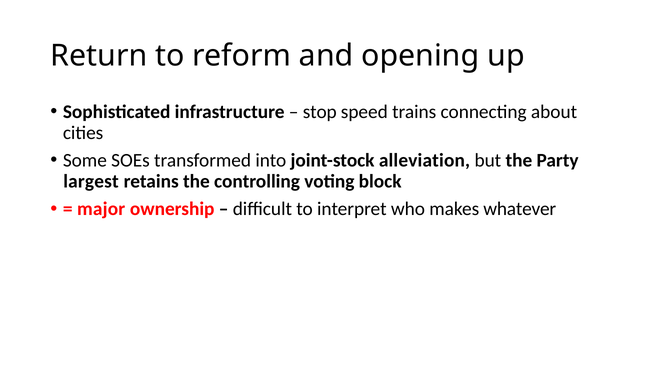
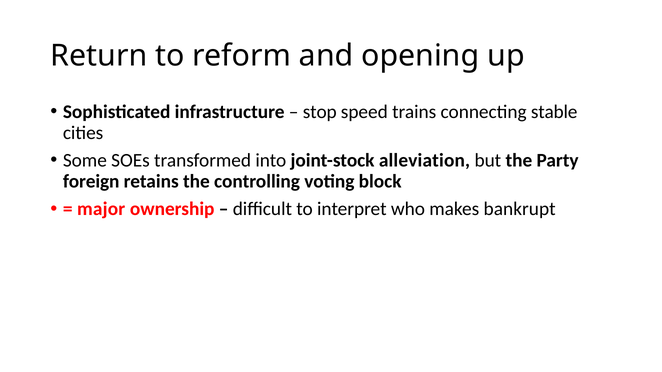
about: about -> stable
largest: largest -> foreign
whatever: whatever -> bankrupt
